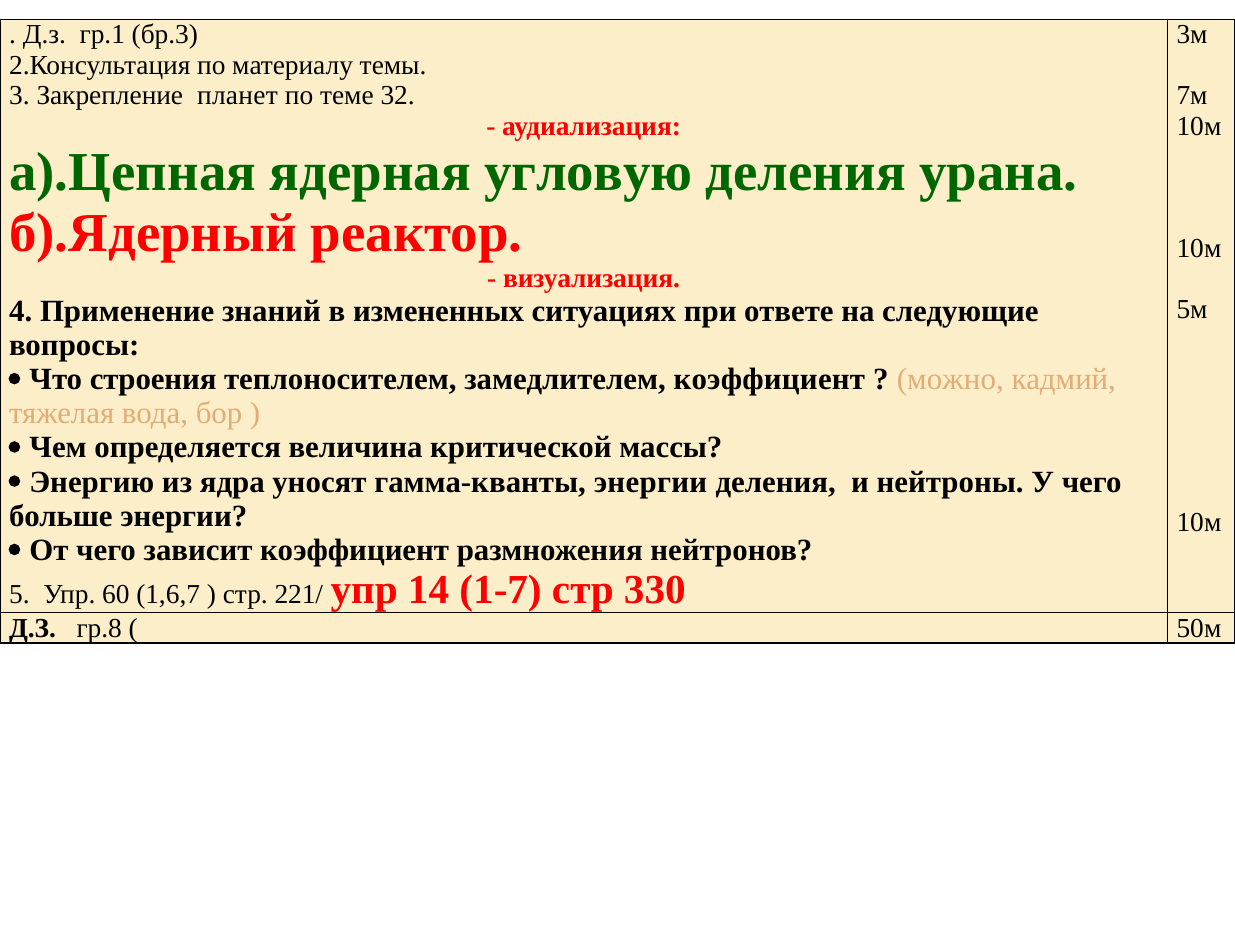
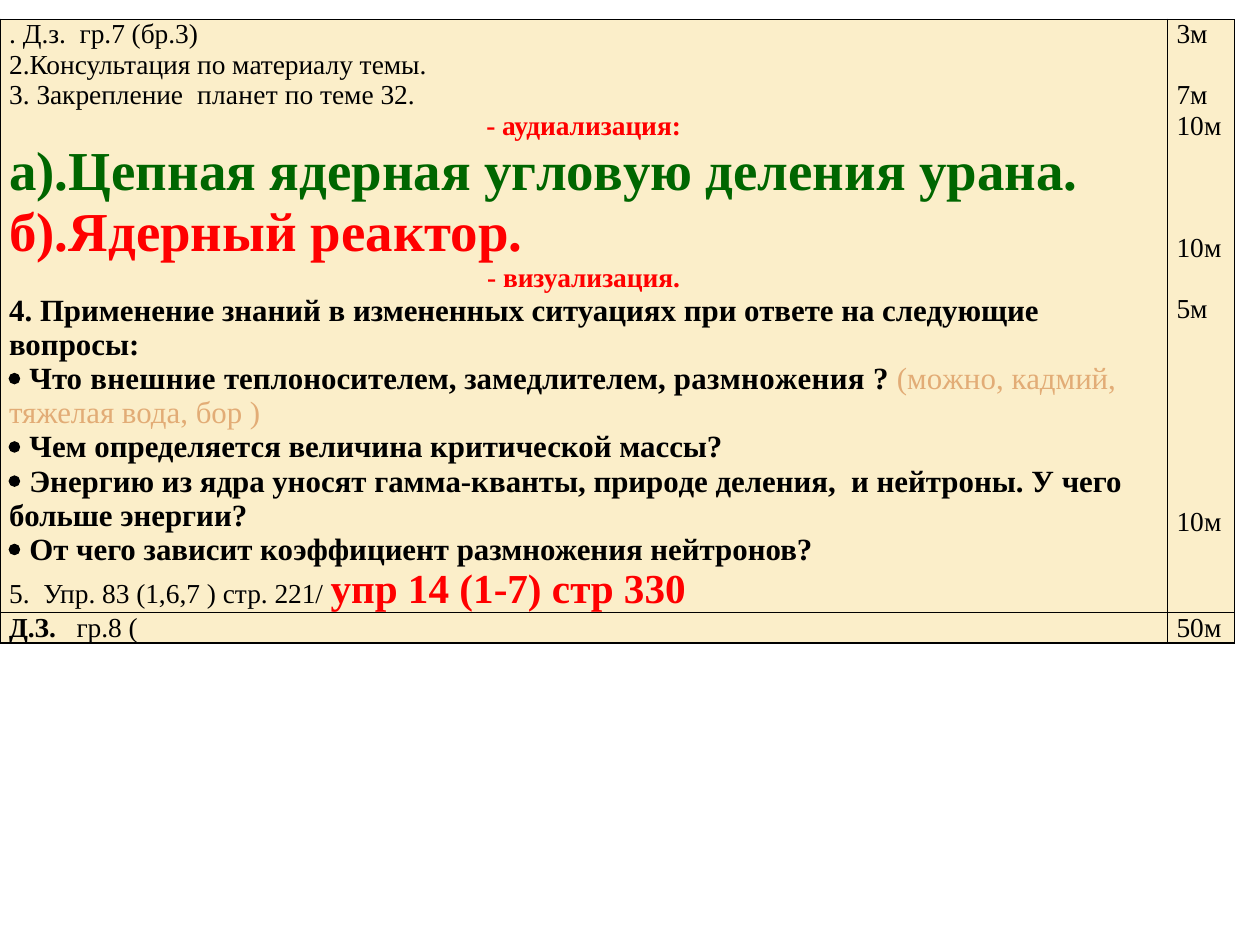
гр.1: гр.1 -> гр.7
строения: строения -> внешние
замедлителем коэффициент: коэффициент -> размножения
гамма-кванты энергии: энергии -> природе
60: 60 -> 83
